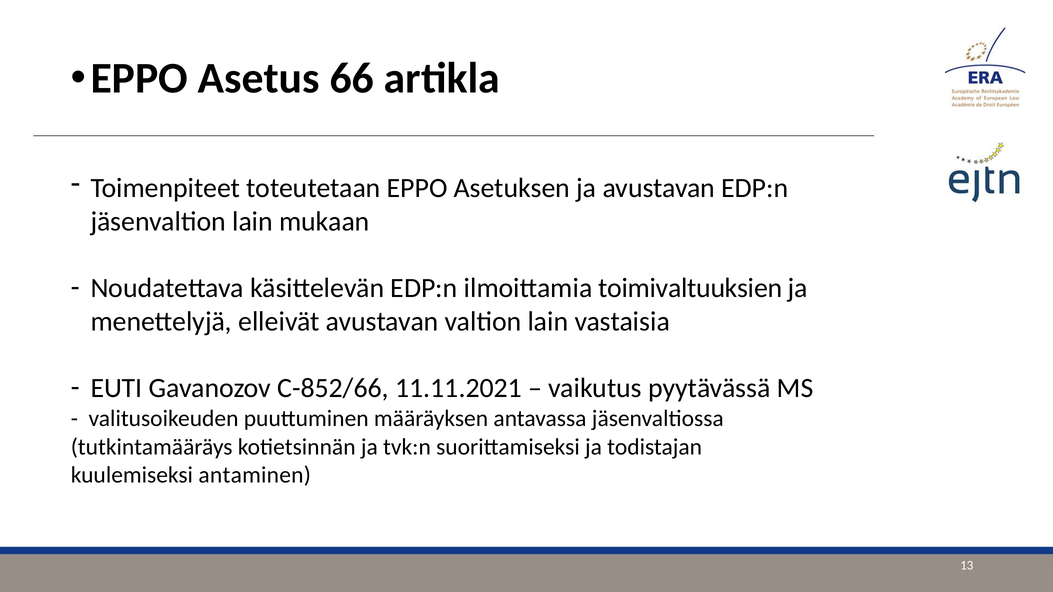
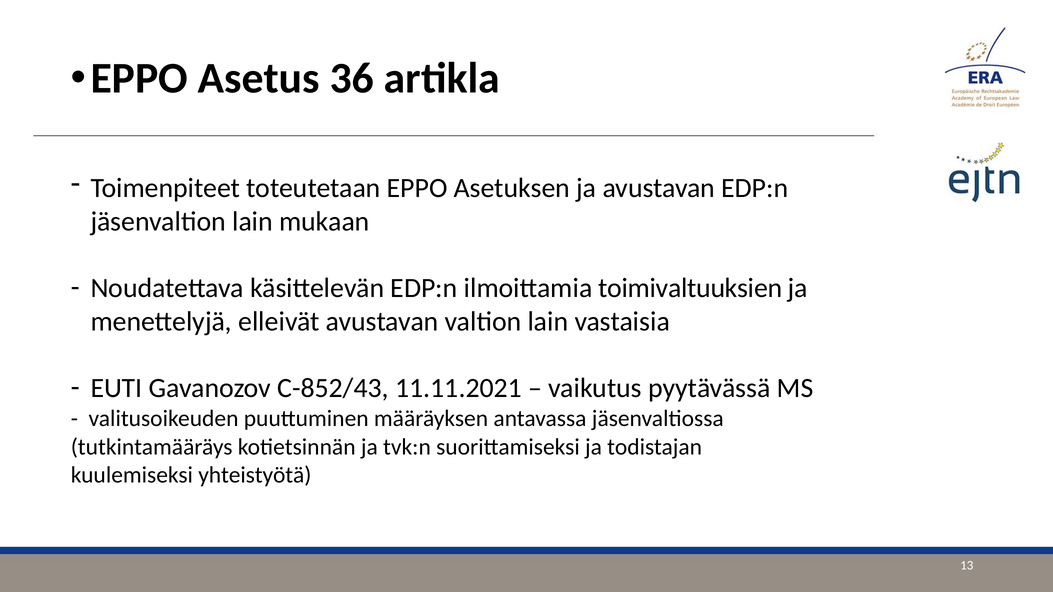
66: 66 -> 36
C-852/66: C-852/66 -> C-852/43
antaminen: antaminen -> yhteistyötä
